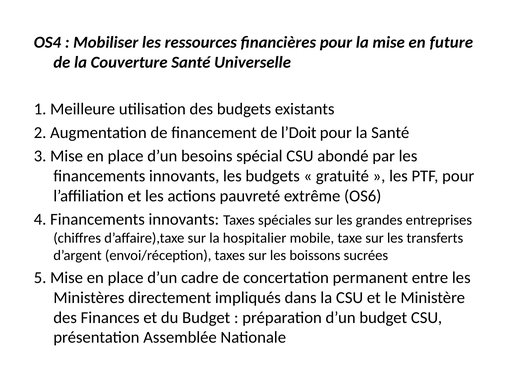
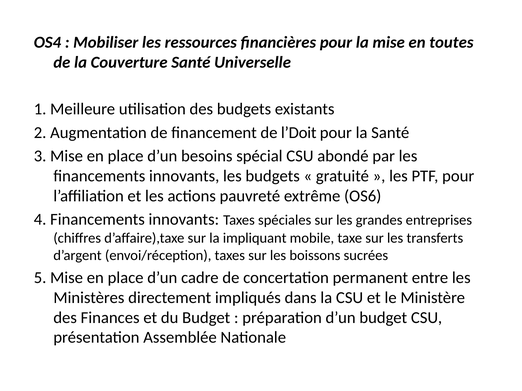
future: future -> toutes
hospitalier: hospitalier -> impliquant
